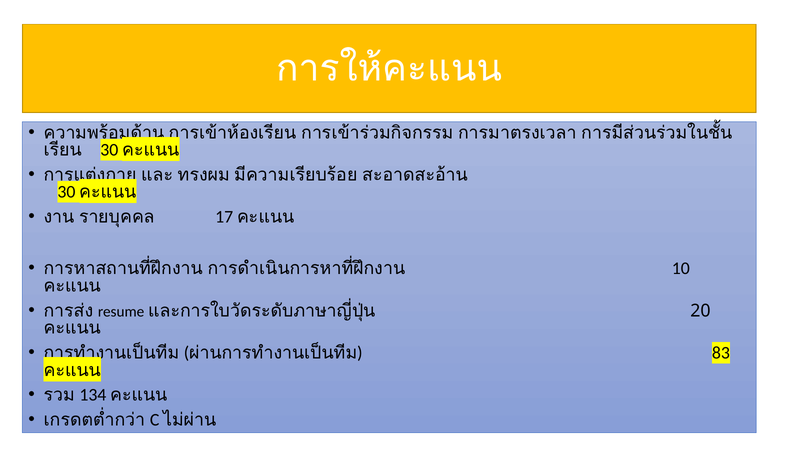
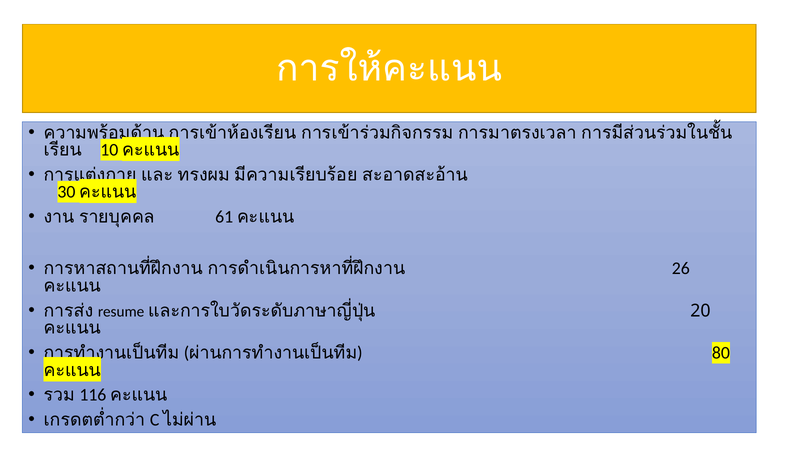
30 at (109, 150): 30 -> 10
17: 17 -> 61
10: 10 -> 26
83: 83 -> 80
134: 134 -> 116
